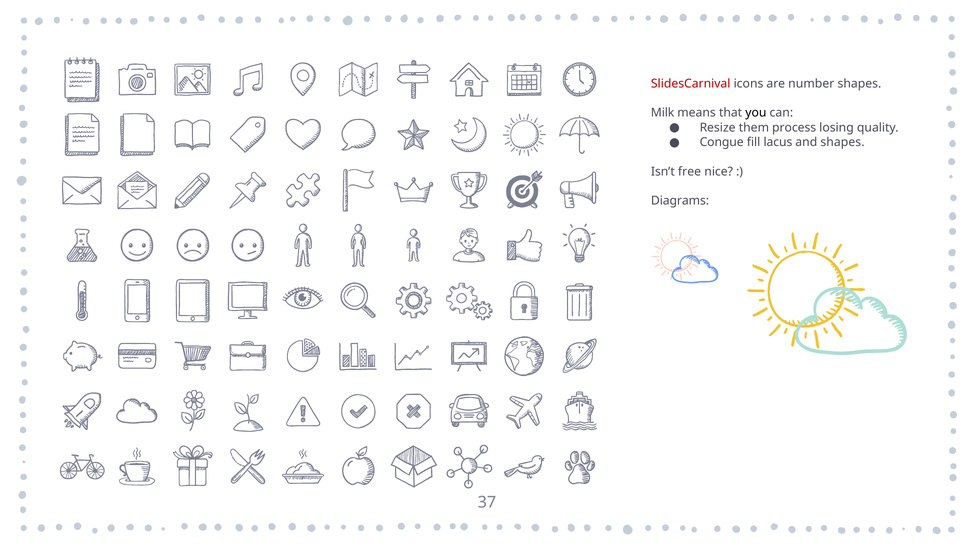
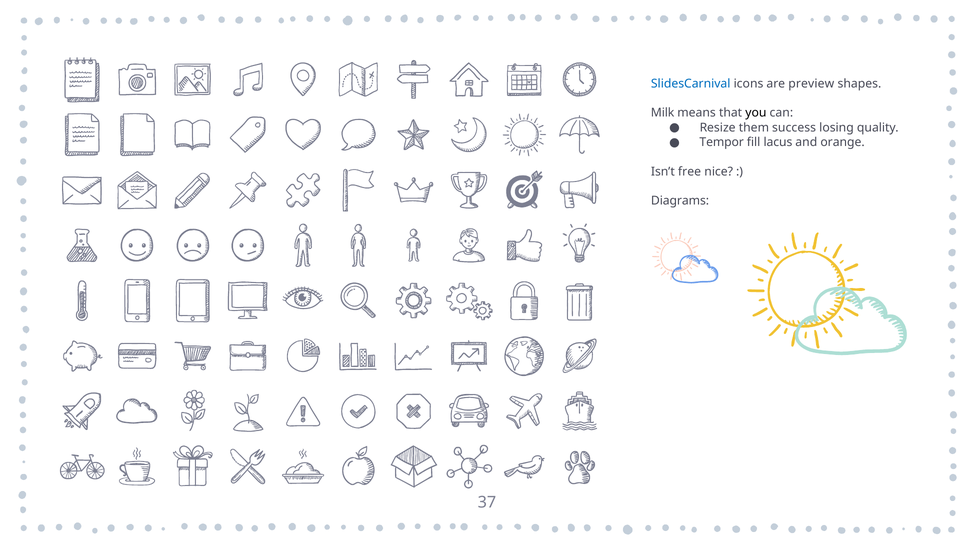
SlidesCarnival colour: red -> blue
number: number -> preview
process: process -> success
Congue: Congue -> Tempor
and shapes: shapes -> orange
